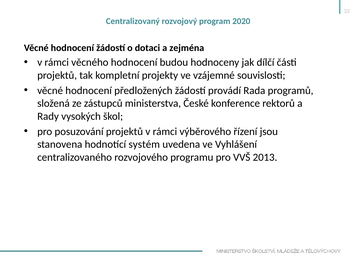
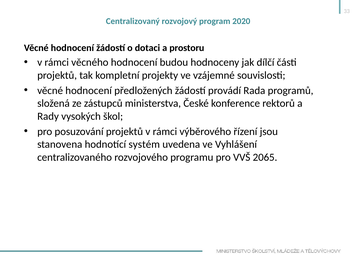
zejména: zejména -> prostoru
2013: 2013 -> 2065
